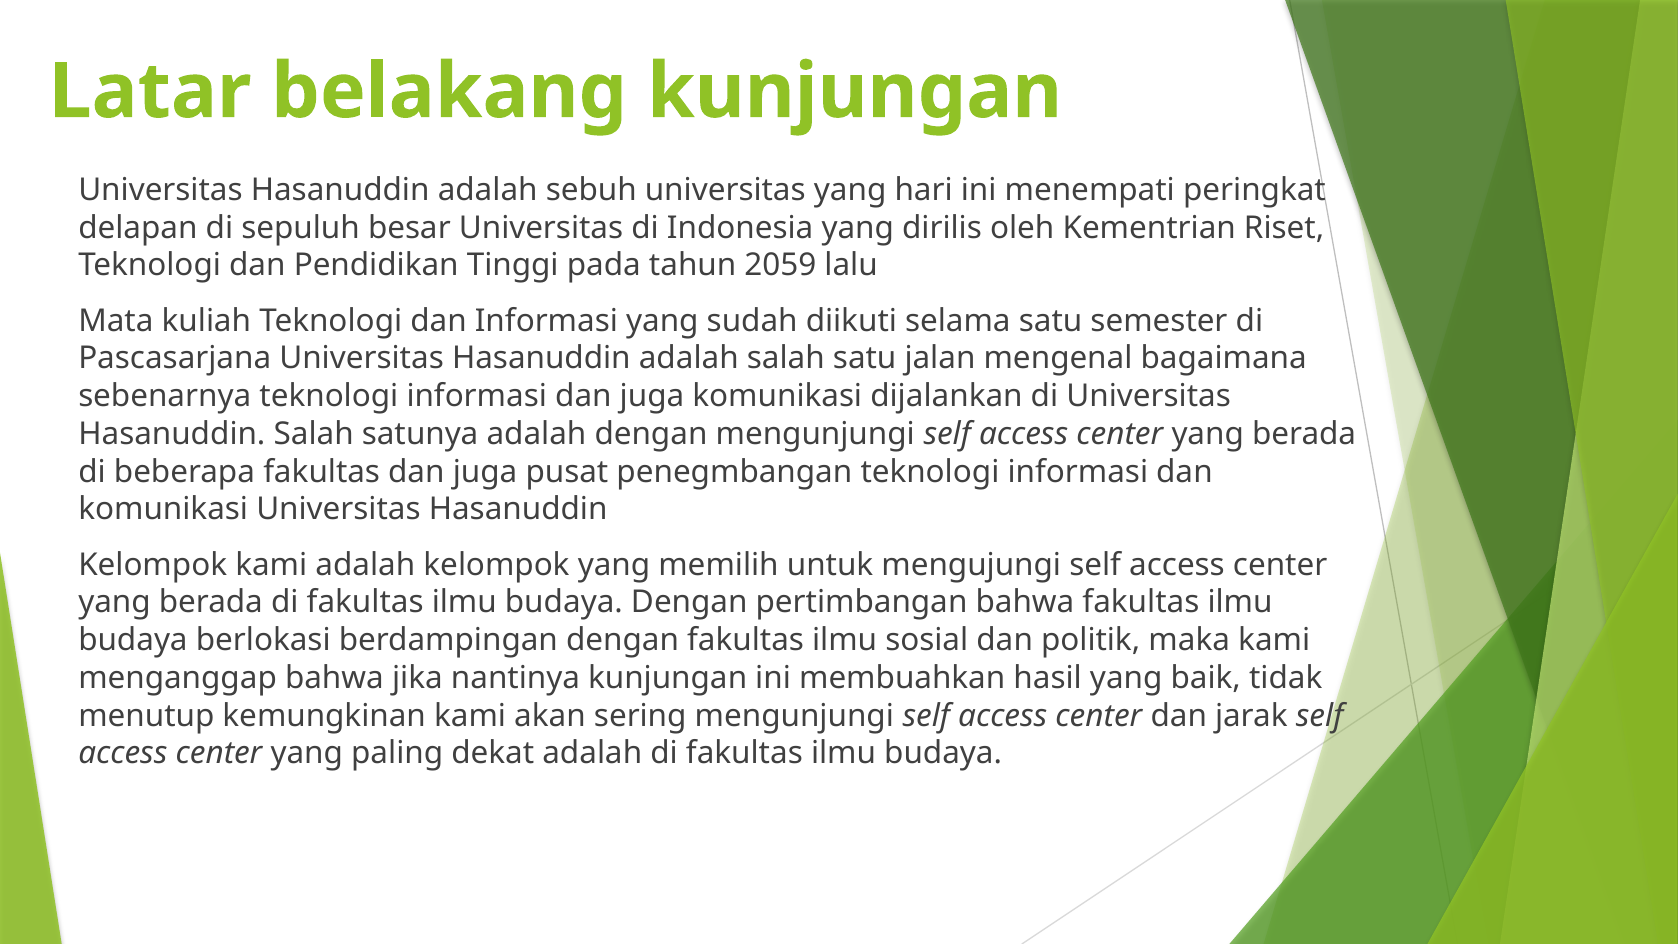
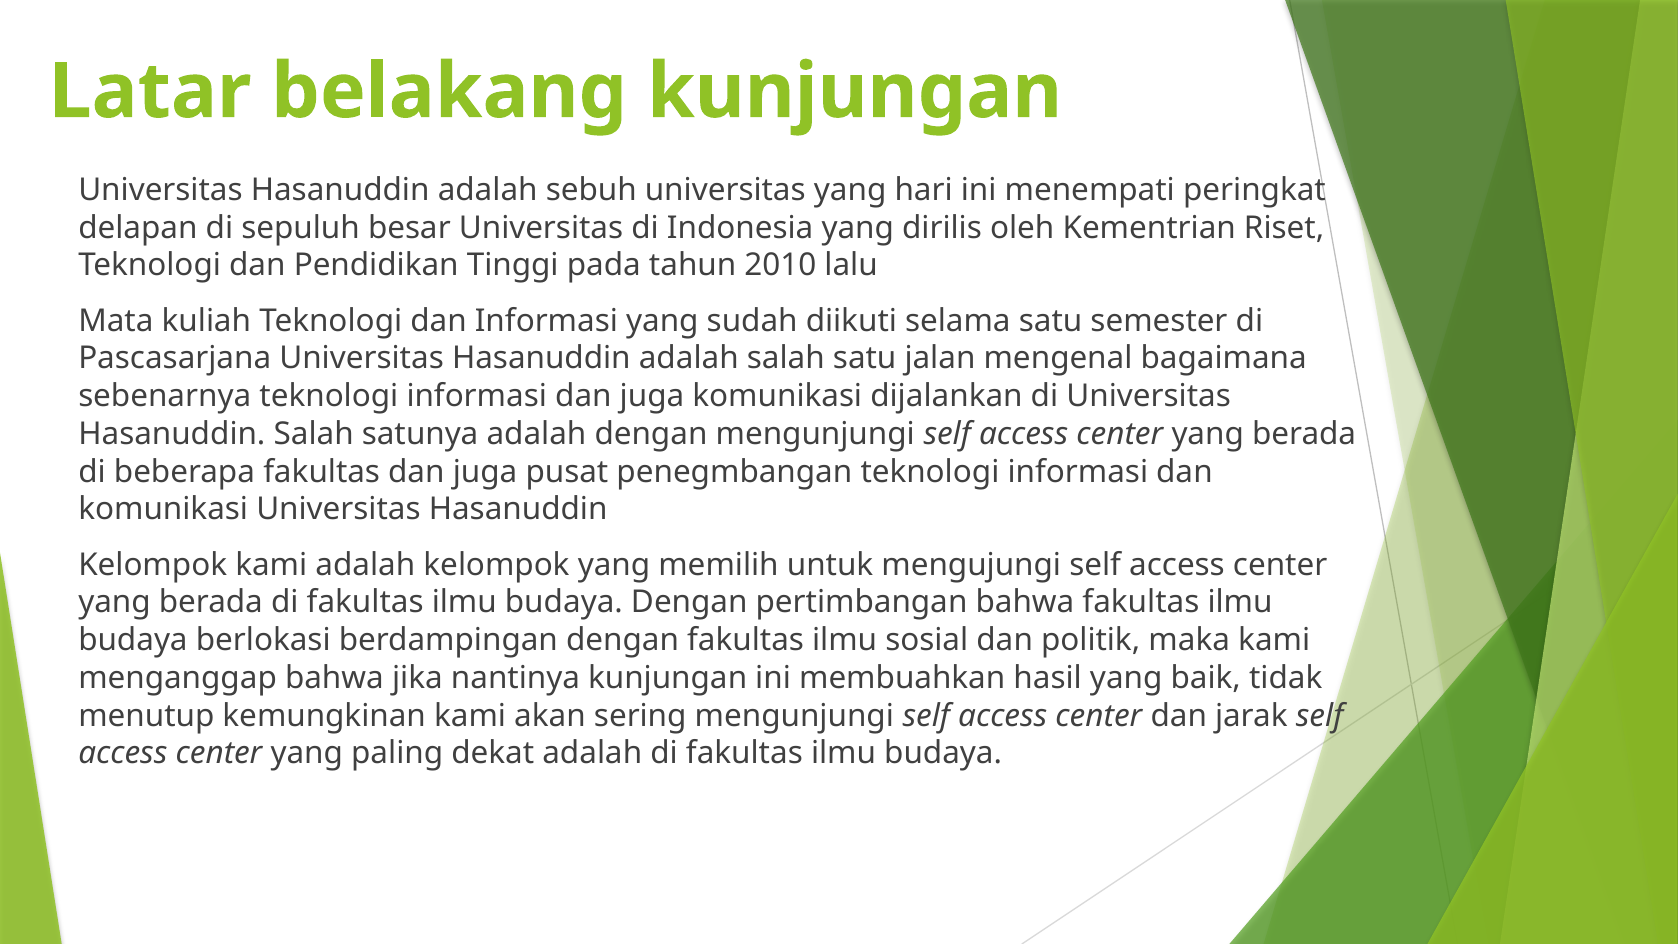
2059: 2059 -> 2010
